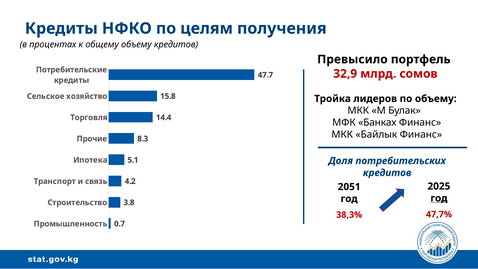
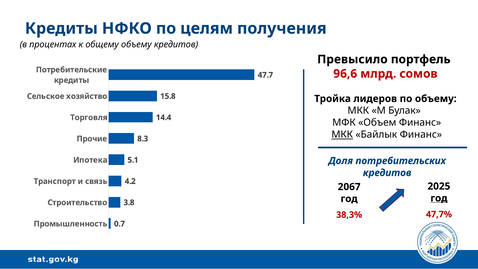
32,9: 32,9 -> 96,6
Банках: Банках -> Объем
МКК at (342, 135) underline: none -> present
2051: 2051 -> 2067
